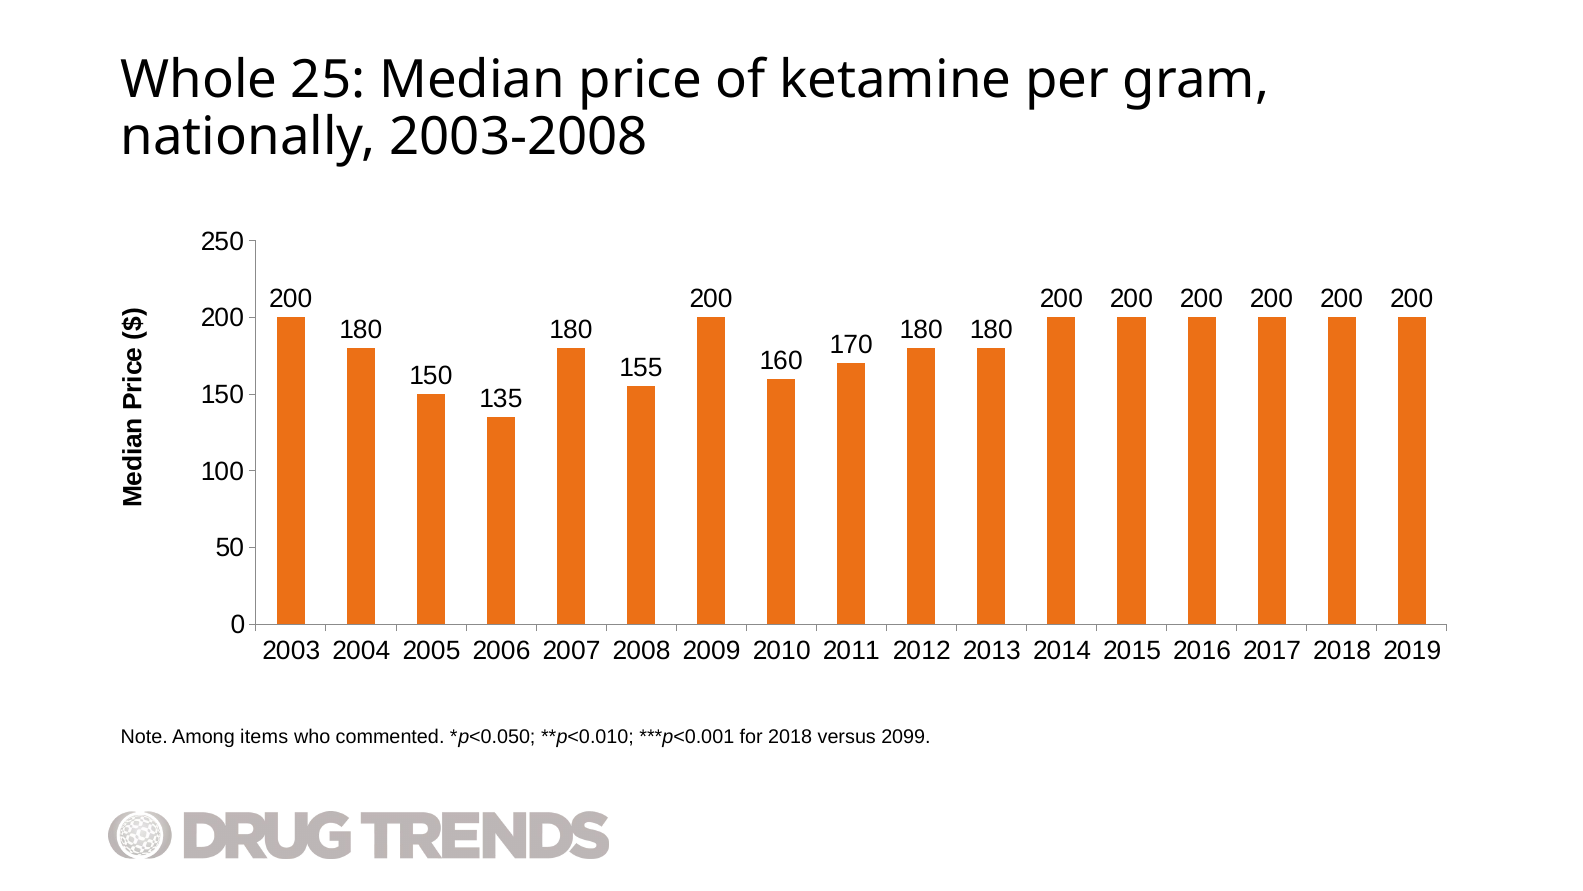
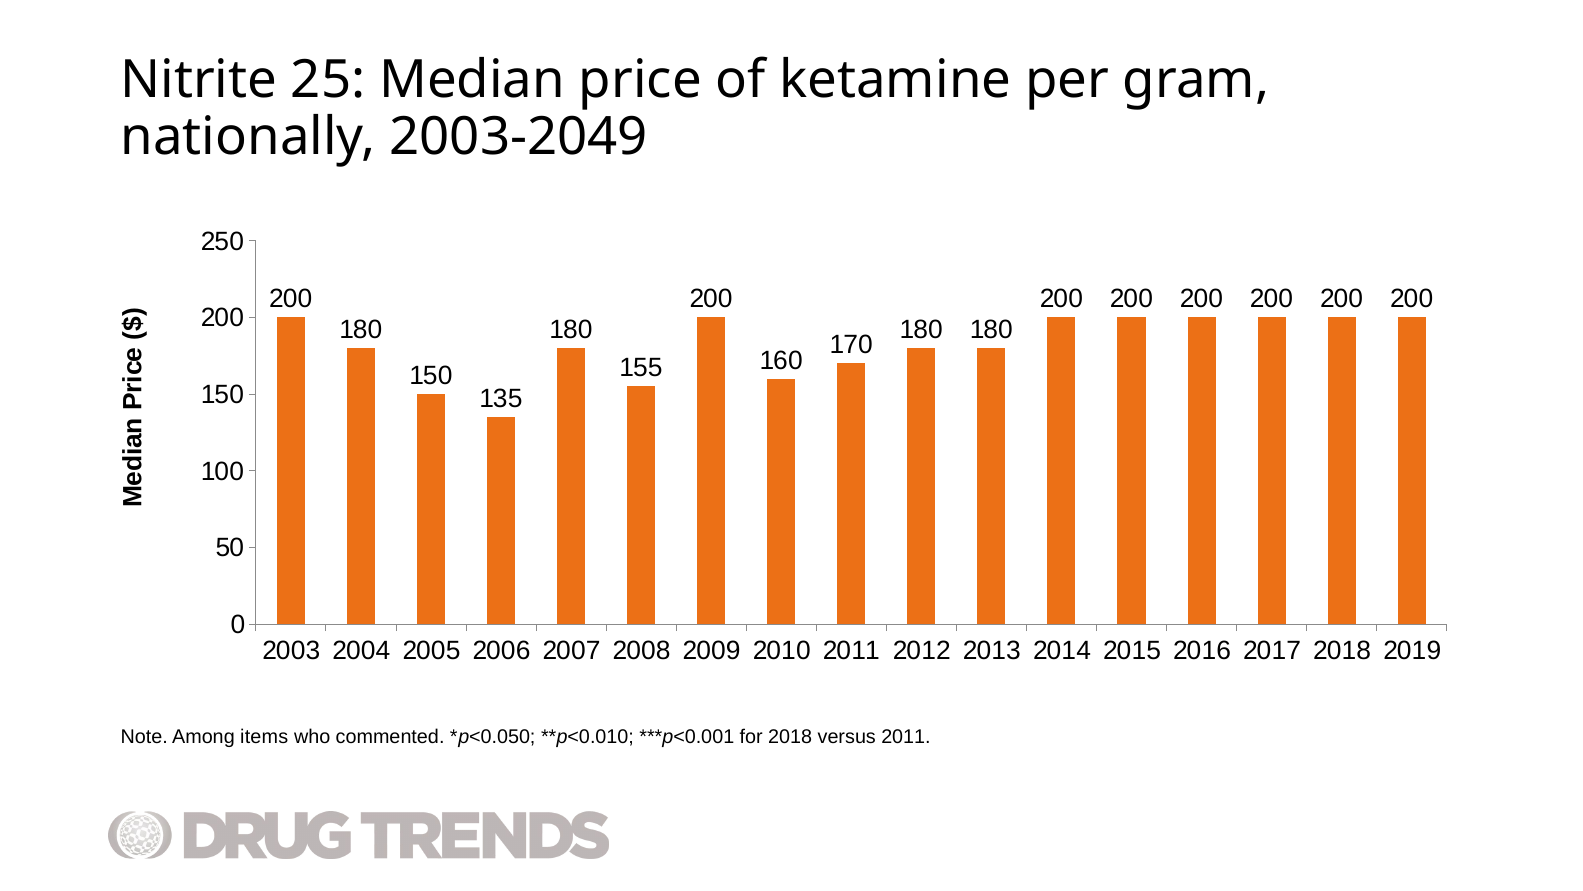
Whole: Whole -> Nitrite
2003-2008: 2003-2008 -> 2003-2049
versus 2099: 2099 -> 2011
